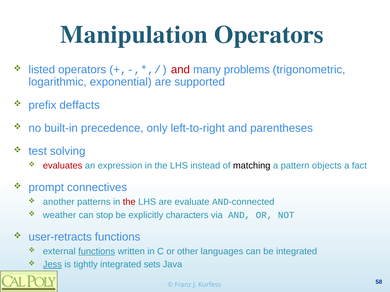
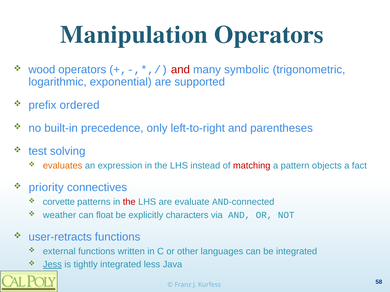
listed: listed -> wood
problems: problems -> symbolic
deffacts: deffacts -> ordered
evaluates colour: red -> orange
matching colour: black -> red
prompt: prompt -> priority
another: another -> corvette
stop: stop -> float
functions at (97, 252) underline: present -> none
sets: sets -> less
